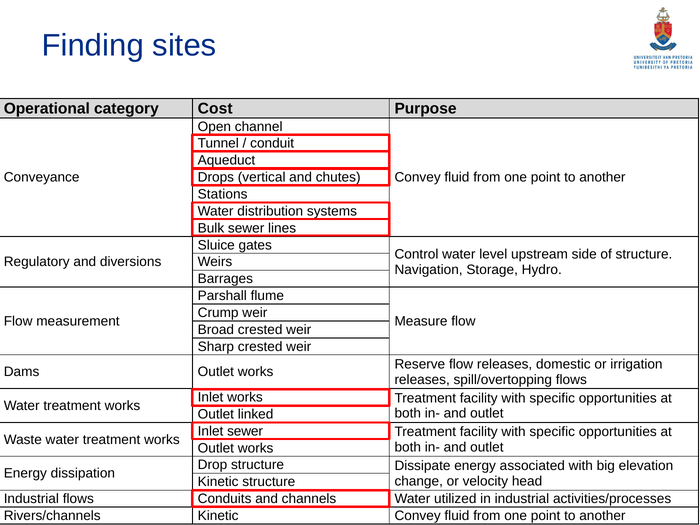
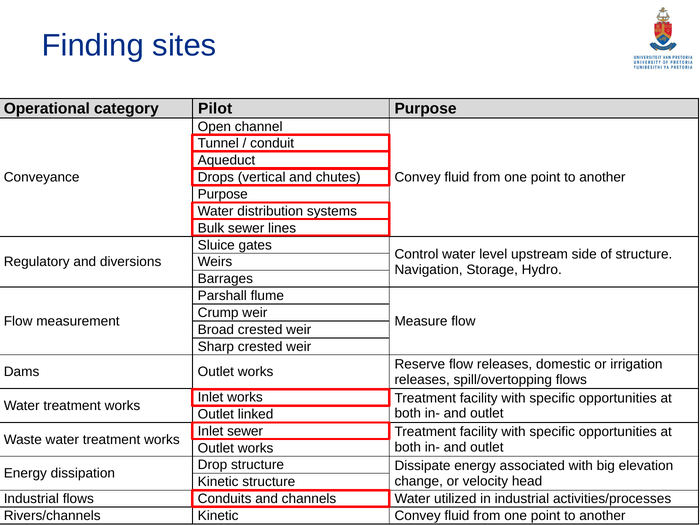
Cost: Cost -> Pilot
Stations at (223, 194): Stations -> Purpose
